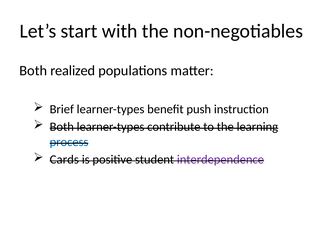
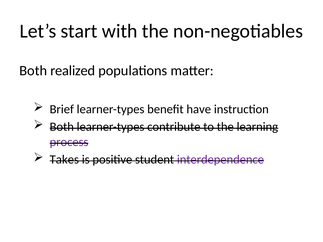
push: push -> have
process colour: blue -> purple
Cards: Cards -> Takes
